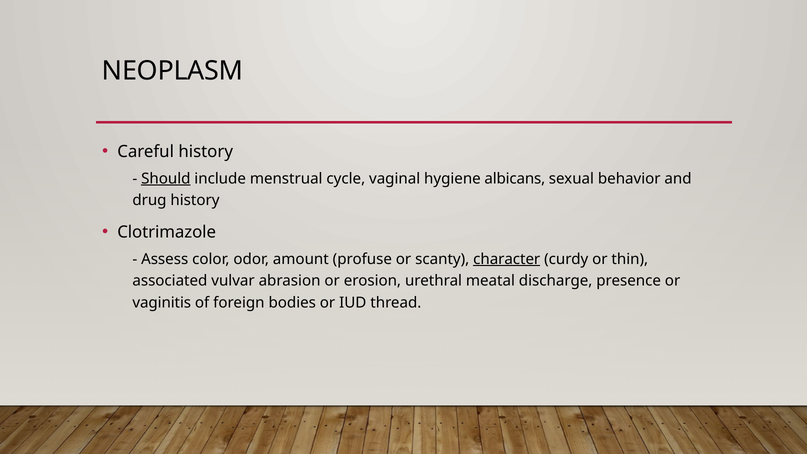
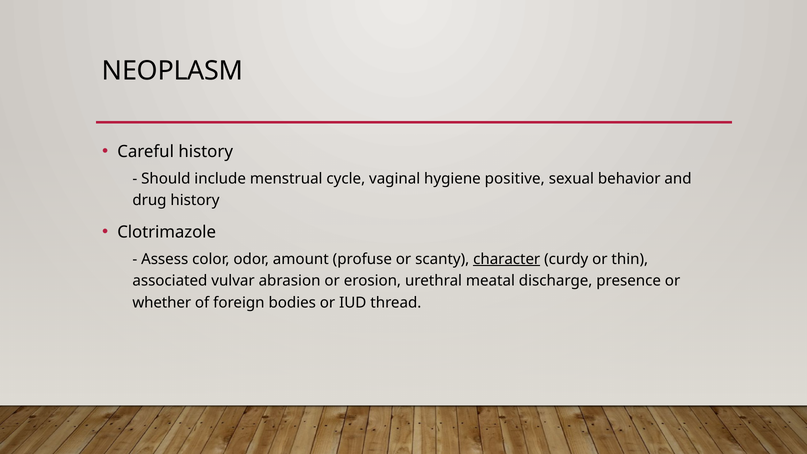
Should underline: present -> none
albicans: albicans -> positive
vaginitis: vaginitis -> whether
